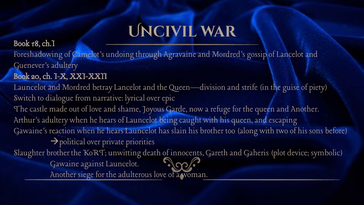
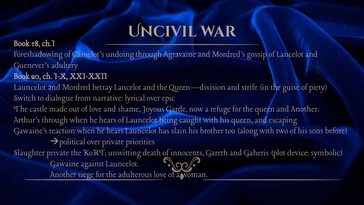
Arthur’s adultery: adultery -> through
Slaughter brother: brother -> private
